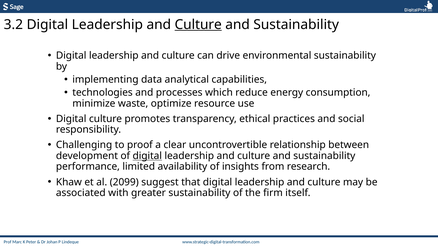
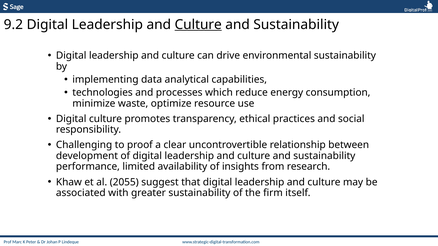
3.2: 3.2 -> 9.2
digital at (147, 156) underline: present -> none
2099: 2099 -> 2055
